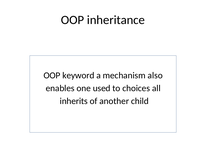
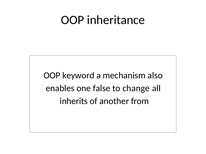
used: used -> false
choices: choices -> change
child: child -> from
